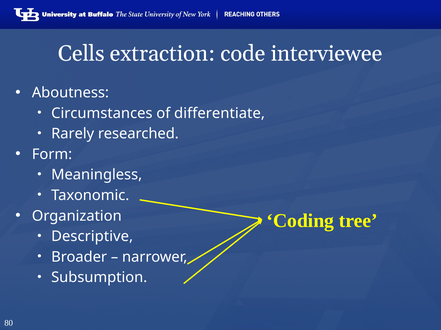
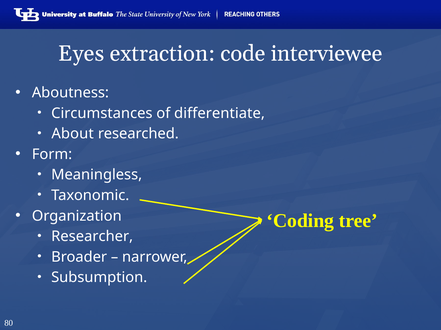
Cells: Cells -> Eyes
Rarely: Rarely -> About
Descriptive: Descriptive -> Researcher
